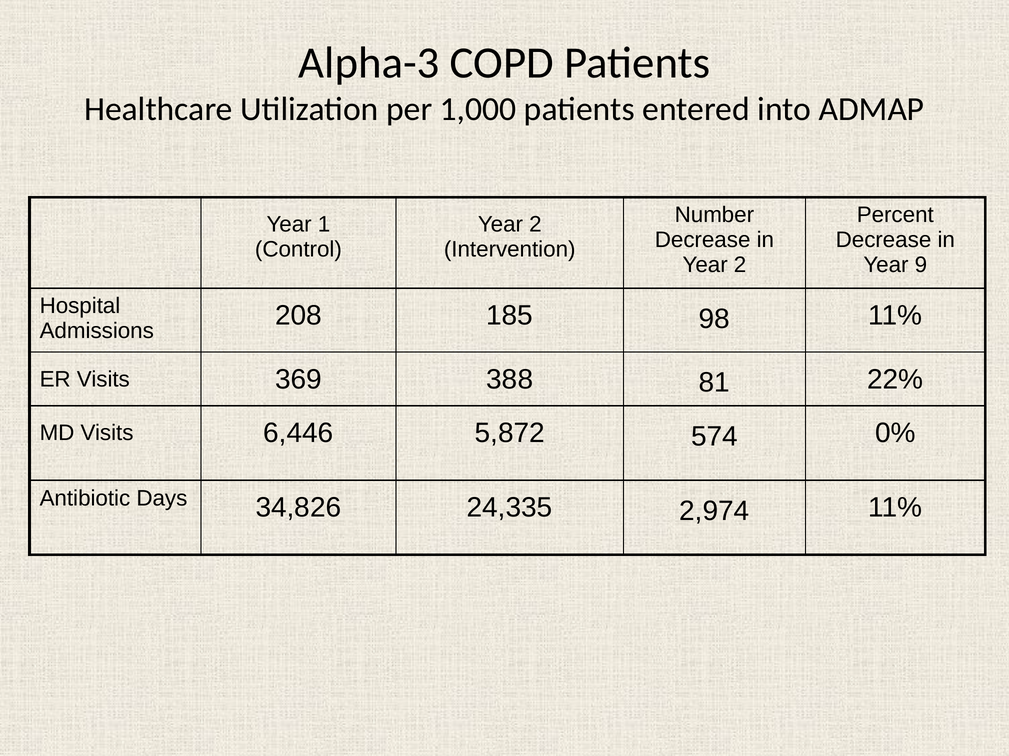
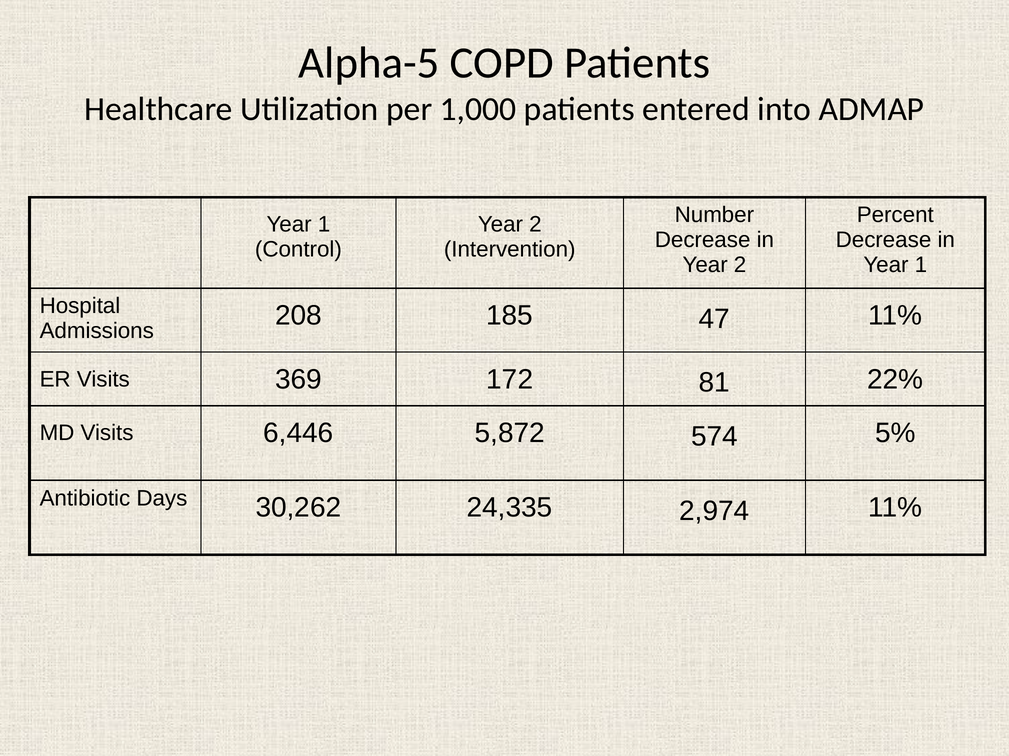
Alpha-3: Alpha-3 -> Alpha-5
9 at (921, 265): 9 -> 1
98: 98 -> 47
388: 388 -> 172
0%: 0% -> 5%
34,826: 34,826 -> 30,262
